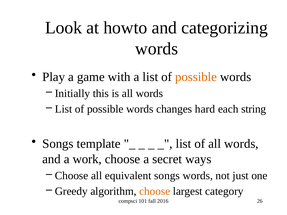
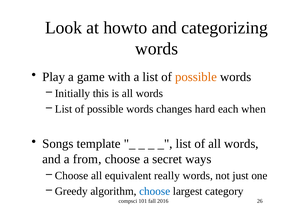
string: string -> when
work: work -> from
equivalent songs: songs -> really
choose at (155, 191) colour: orange -> blue
